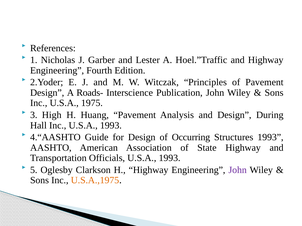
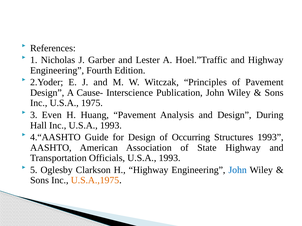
Roads-: Roads- -> Cause-
High: High -> Even
John at (238, 170) colour: purple -> blue
